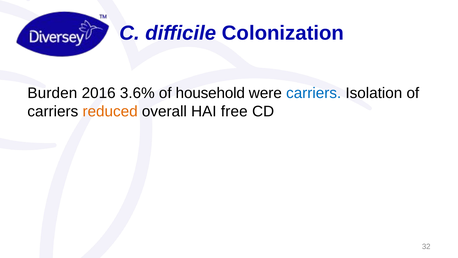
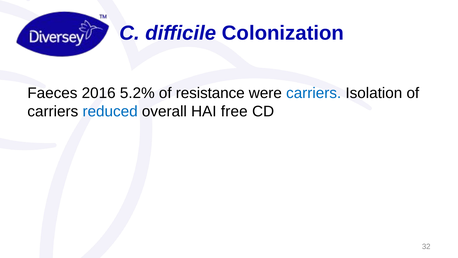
Burden: Burden -> Faeces
3.6%: 3.6% -> 5.2%
household: household -> resistance
reduced colour: orange -> blue
